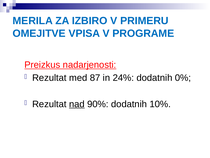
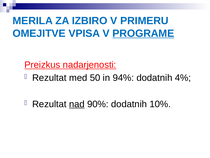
PROGRAME underline: none -> present
87: 87 -> 50
24%: 24% -> 94%
0%: 0% -> 4%
